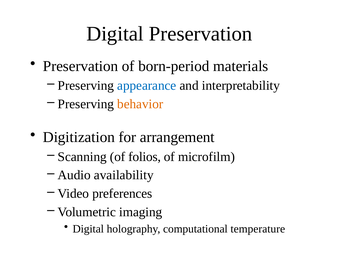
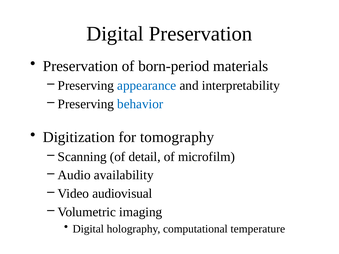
behavior colour: orange -> blue
arrangement: arrangement -> tomography
folios: folios -> detail
preferences: preferences -> audiovisual
